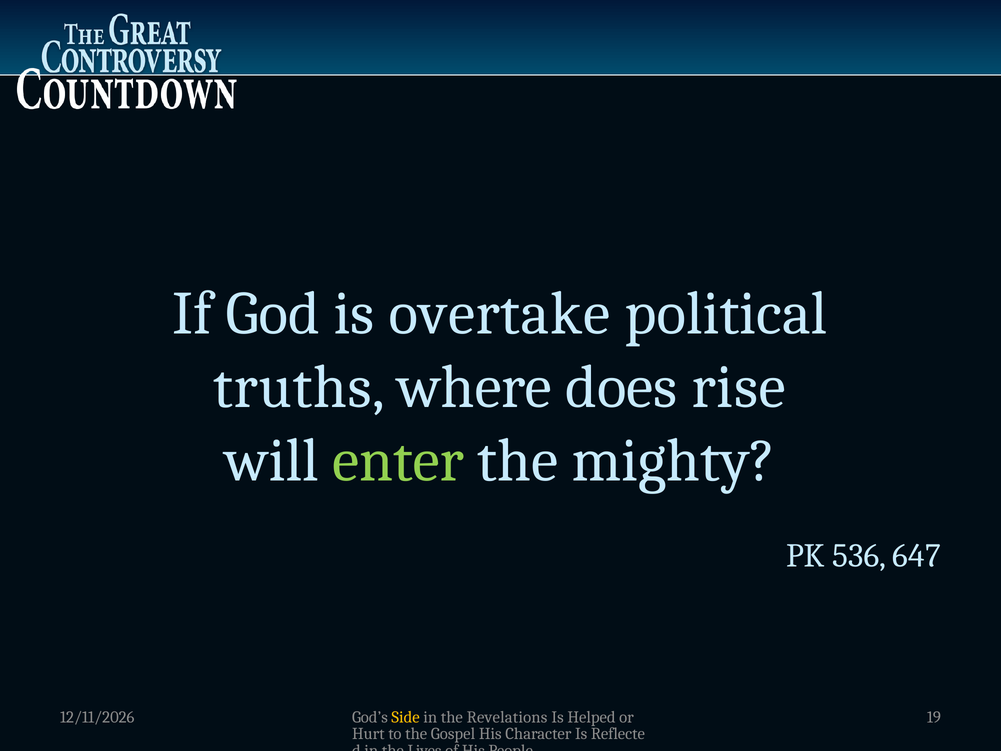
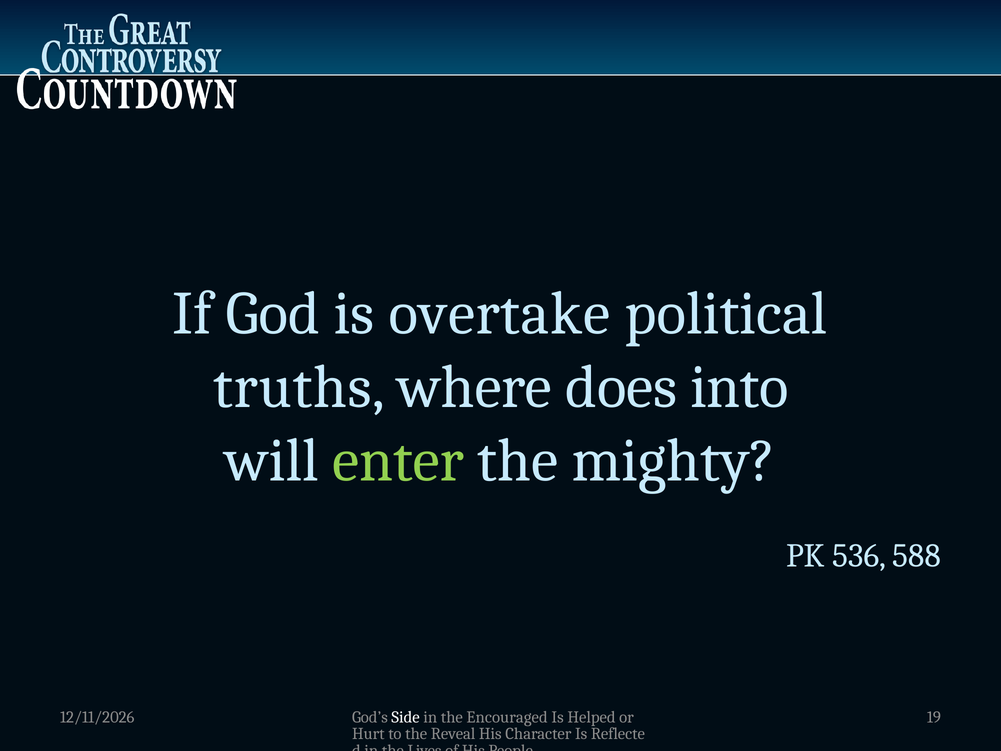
rise: rise -> into
647: 647 -> 588
Side colour: yellow -> white
Revelations: Revelations -> Encouraged
Gospel: Gospel -> Reveal
